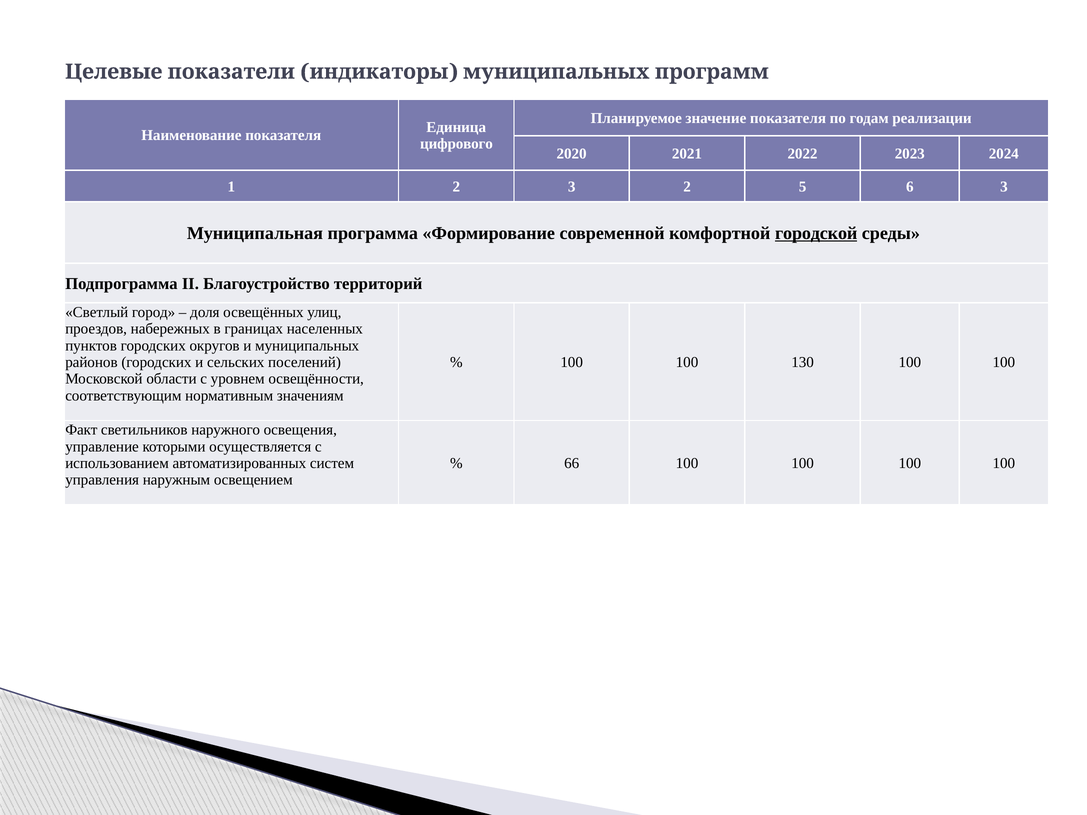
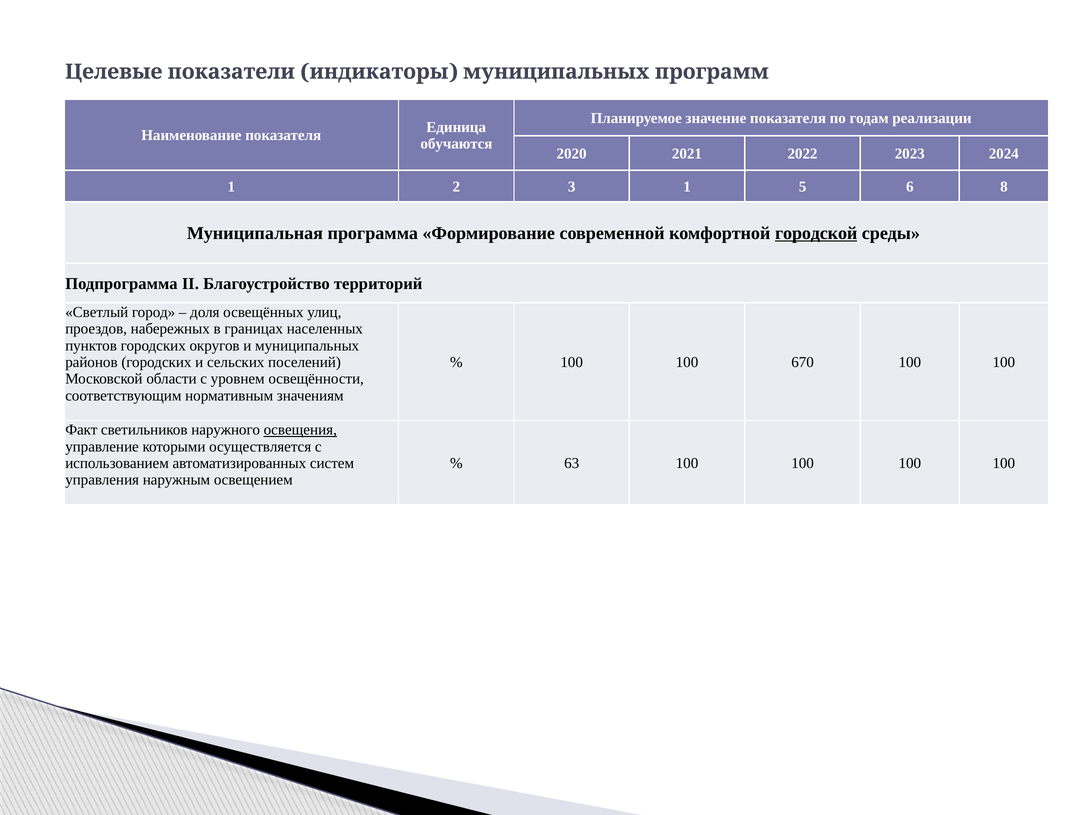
цифрового: цифрового -> обучаются
3 2: 2 -> 1
6 3: 3 -> 8
130: 130 -> 670
освещения underline: none -> present
66: 66 -> 63
